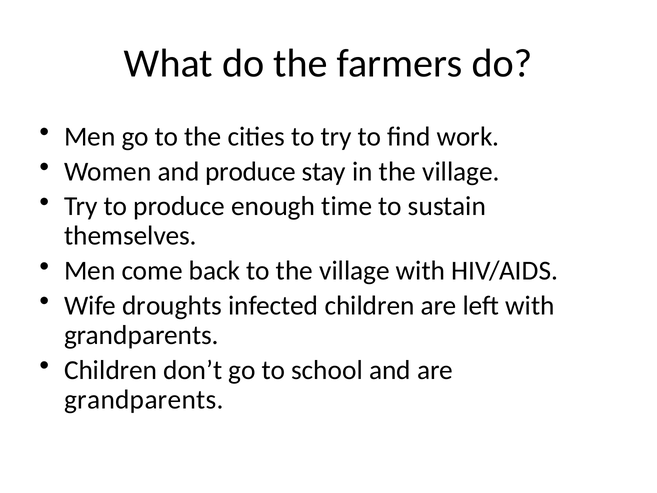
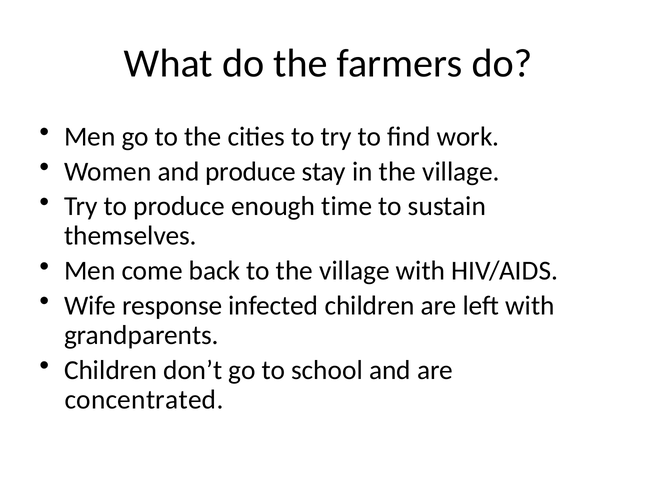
droughts: droughts -> response
grandparents at (144, 399): grandparents -> concentrated
